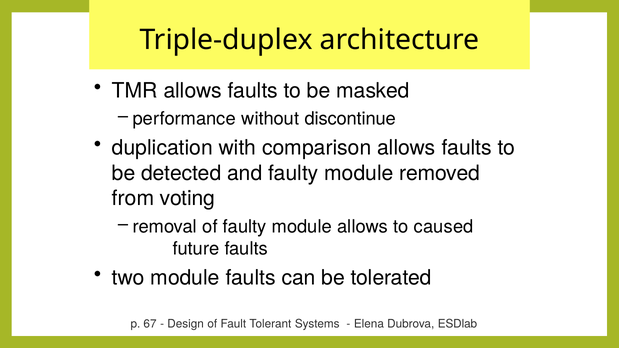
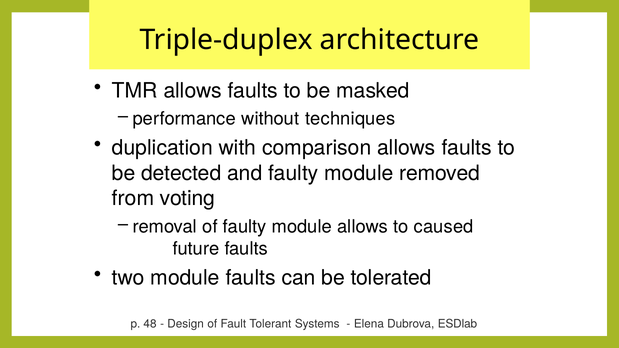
discontinue: discontinue -> techniques
67: 67 -> 48
